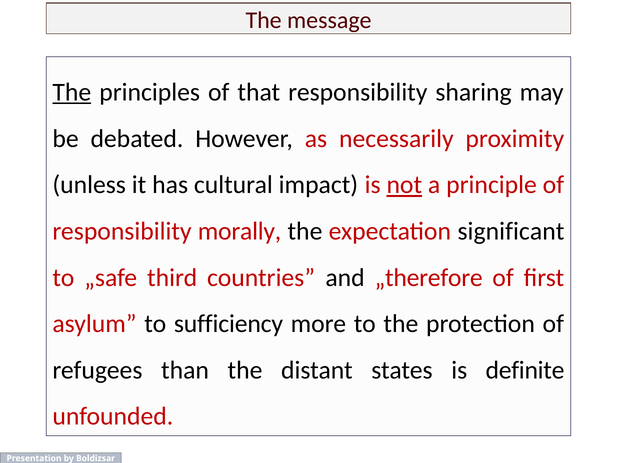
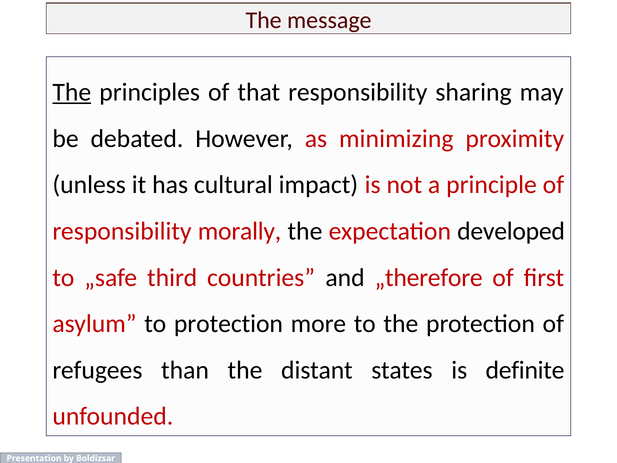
necessarily: necessarily -> minimizing
not underline: present -> none
significant: significant -> developed
to sufficiency: sufficiency -> protection
